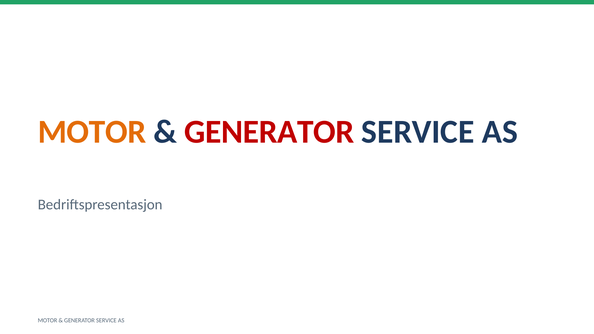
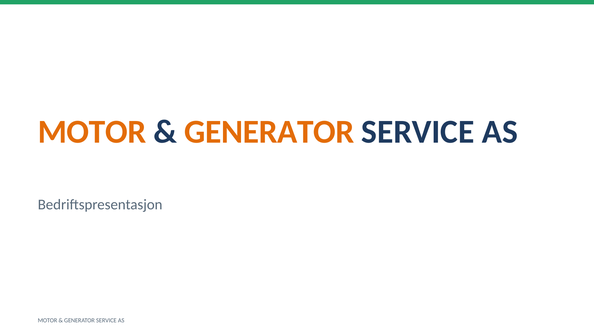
GENERATOR at (269, 132) colour: red -> orange
